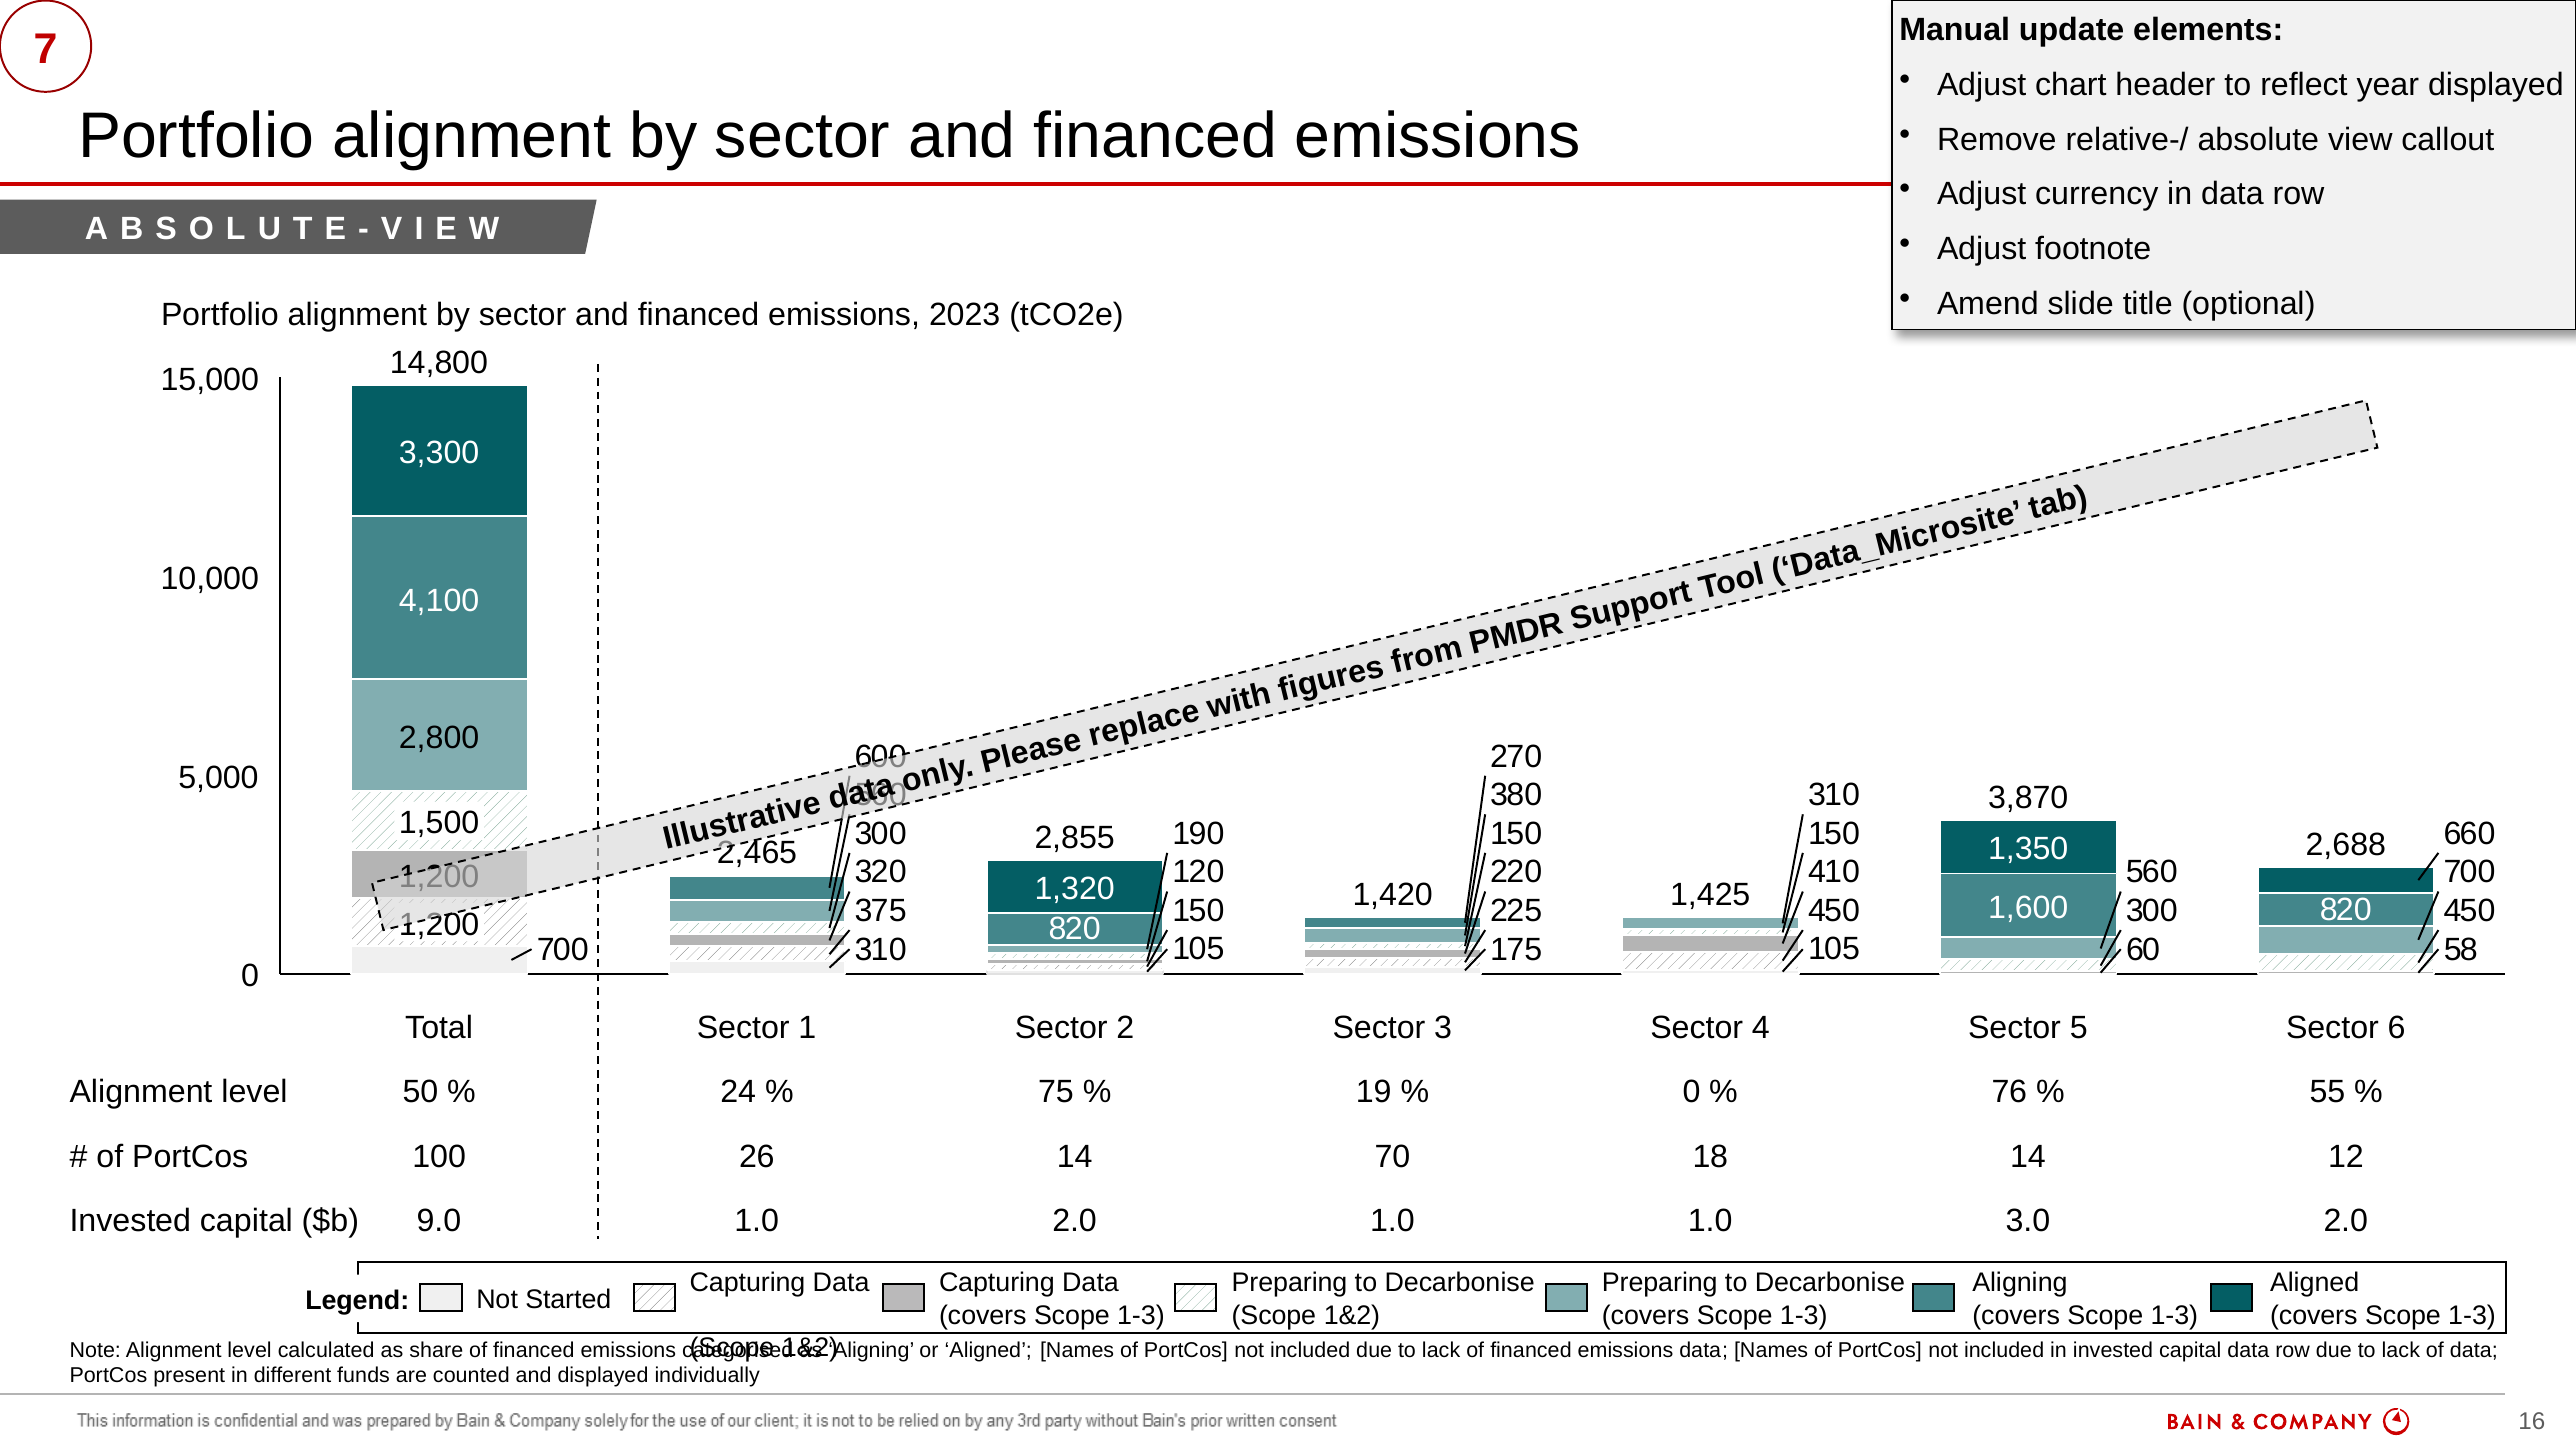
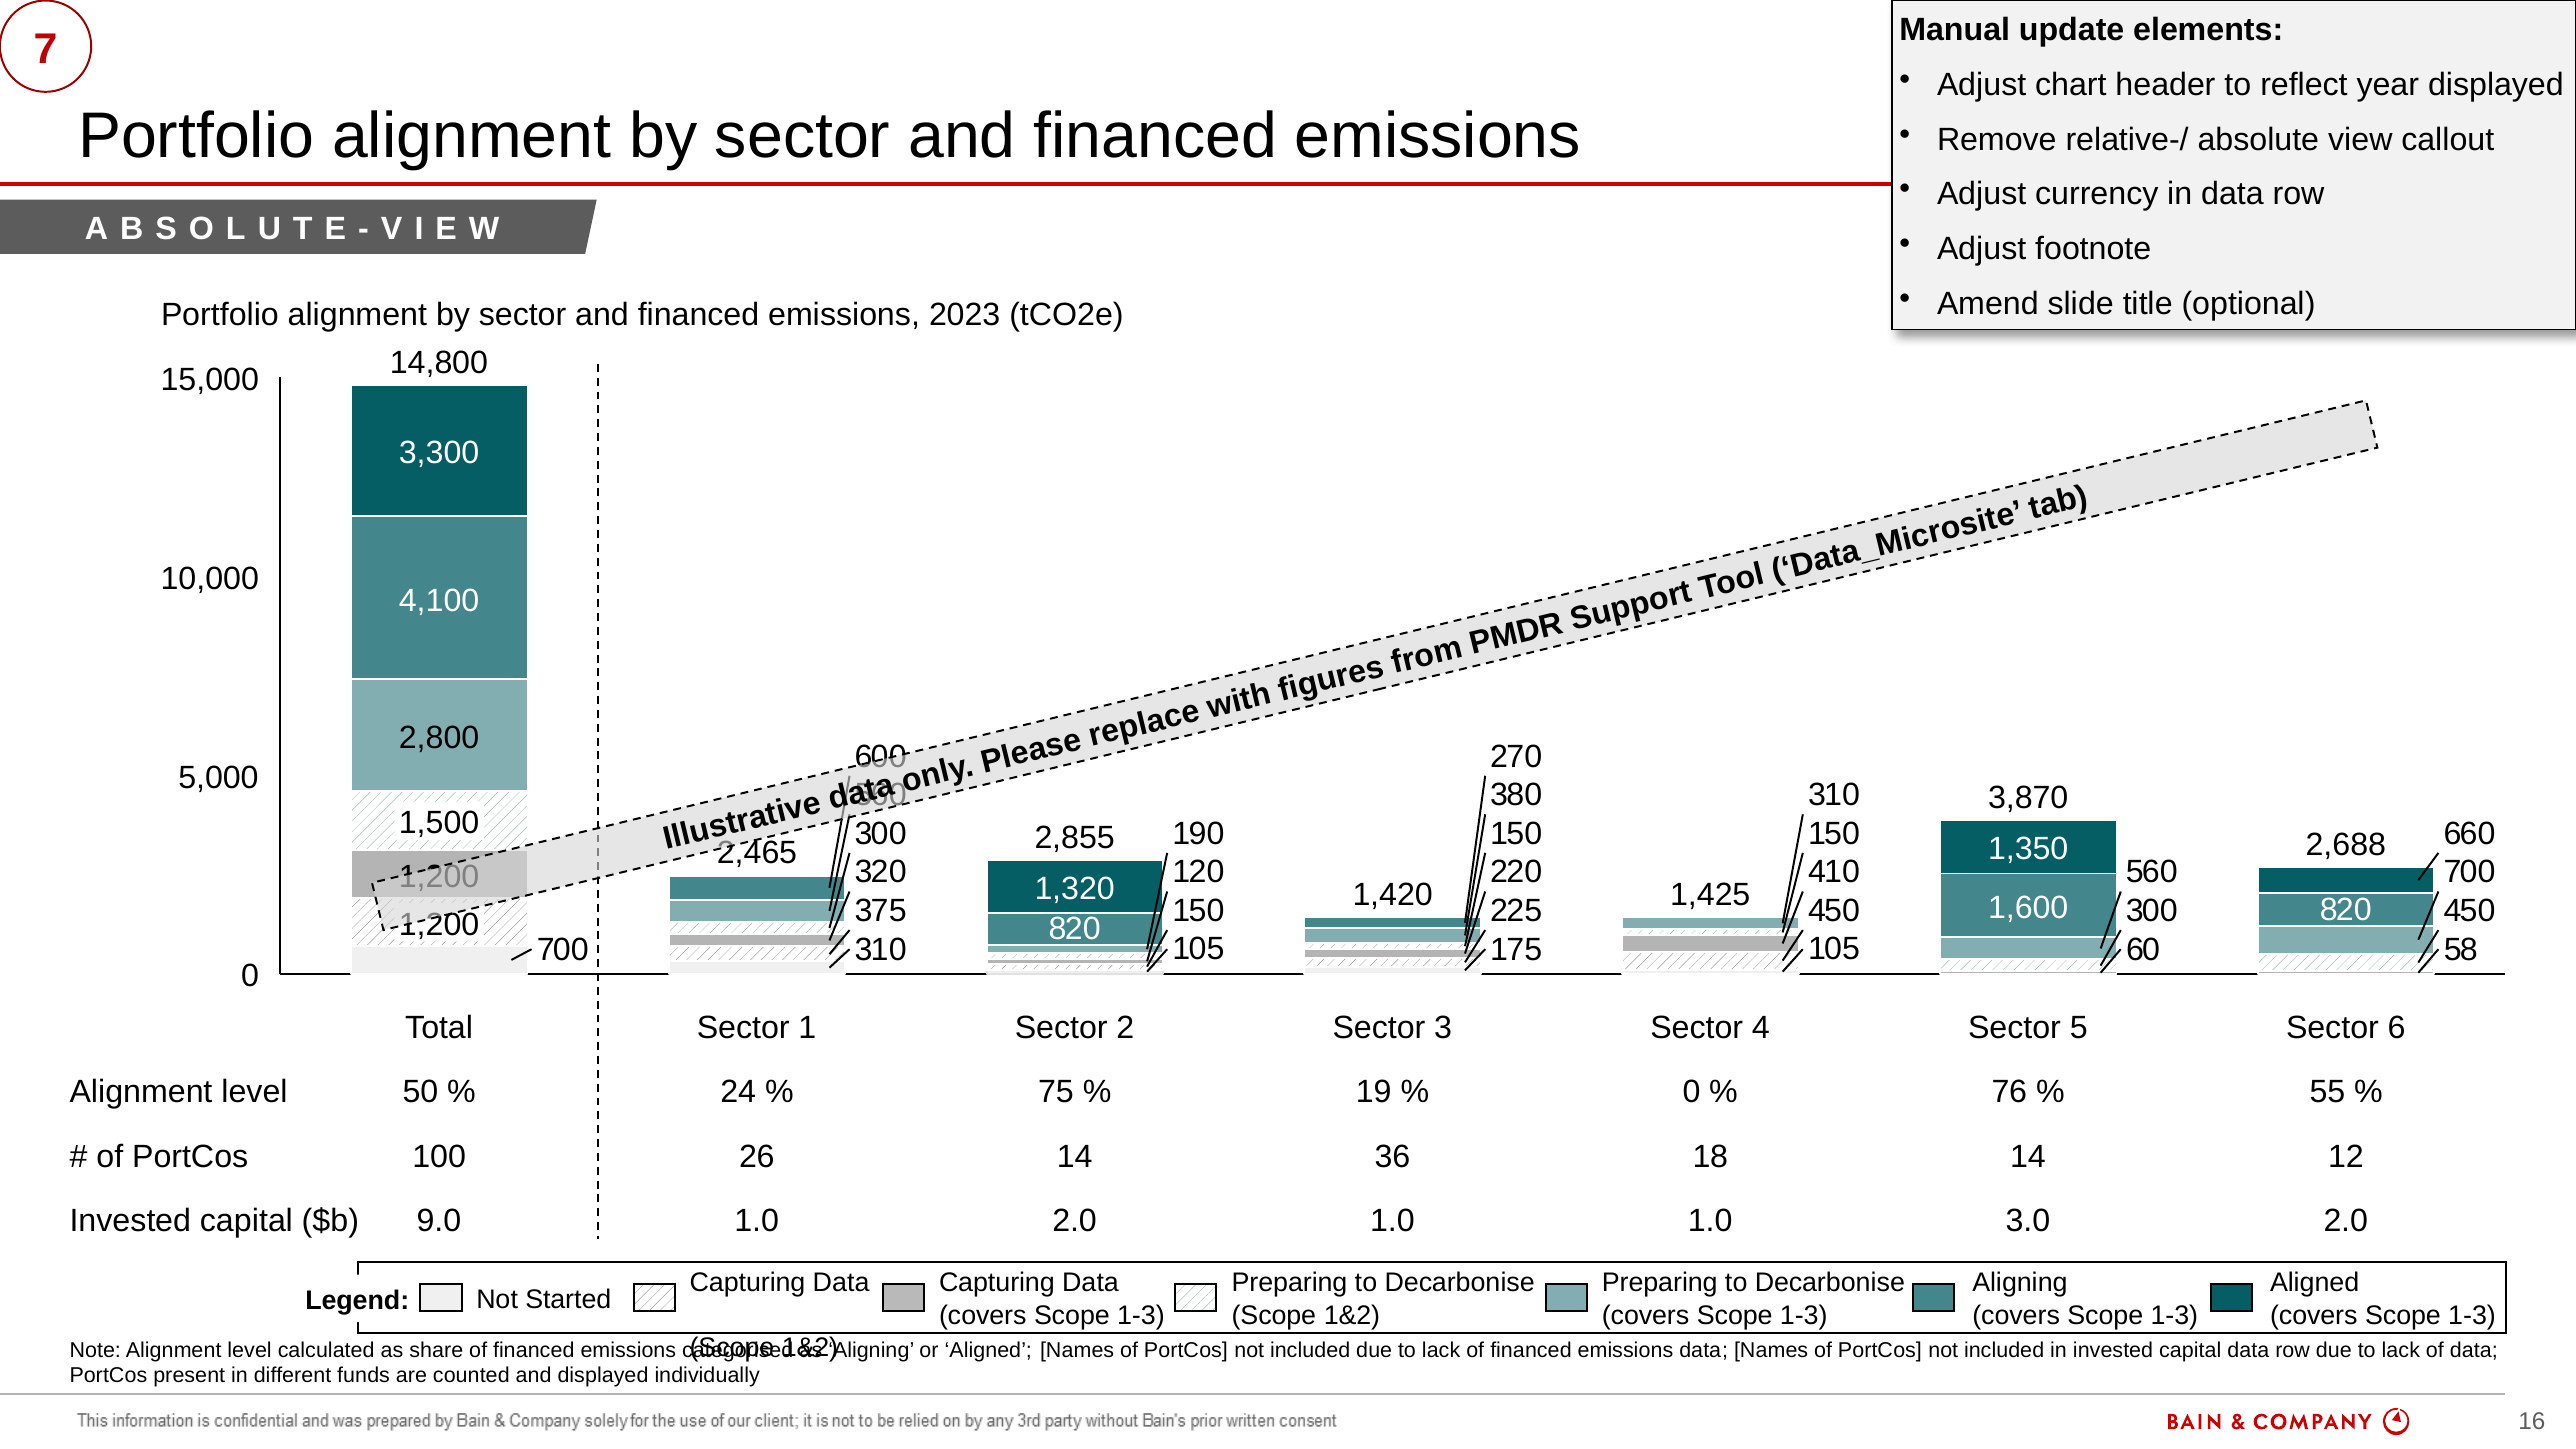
70: 70 -> 36
